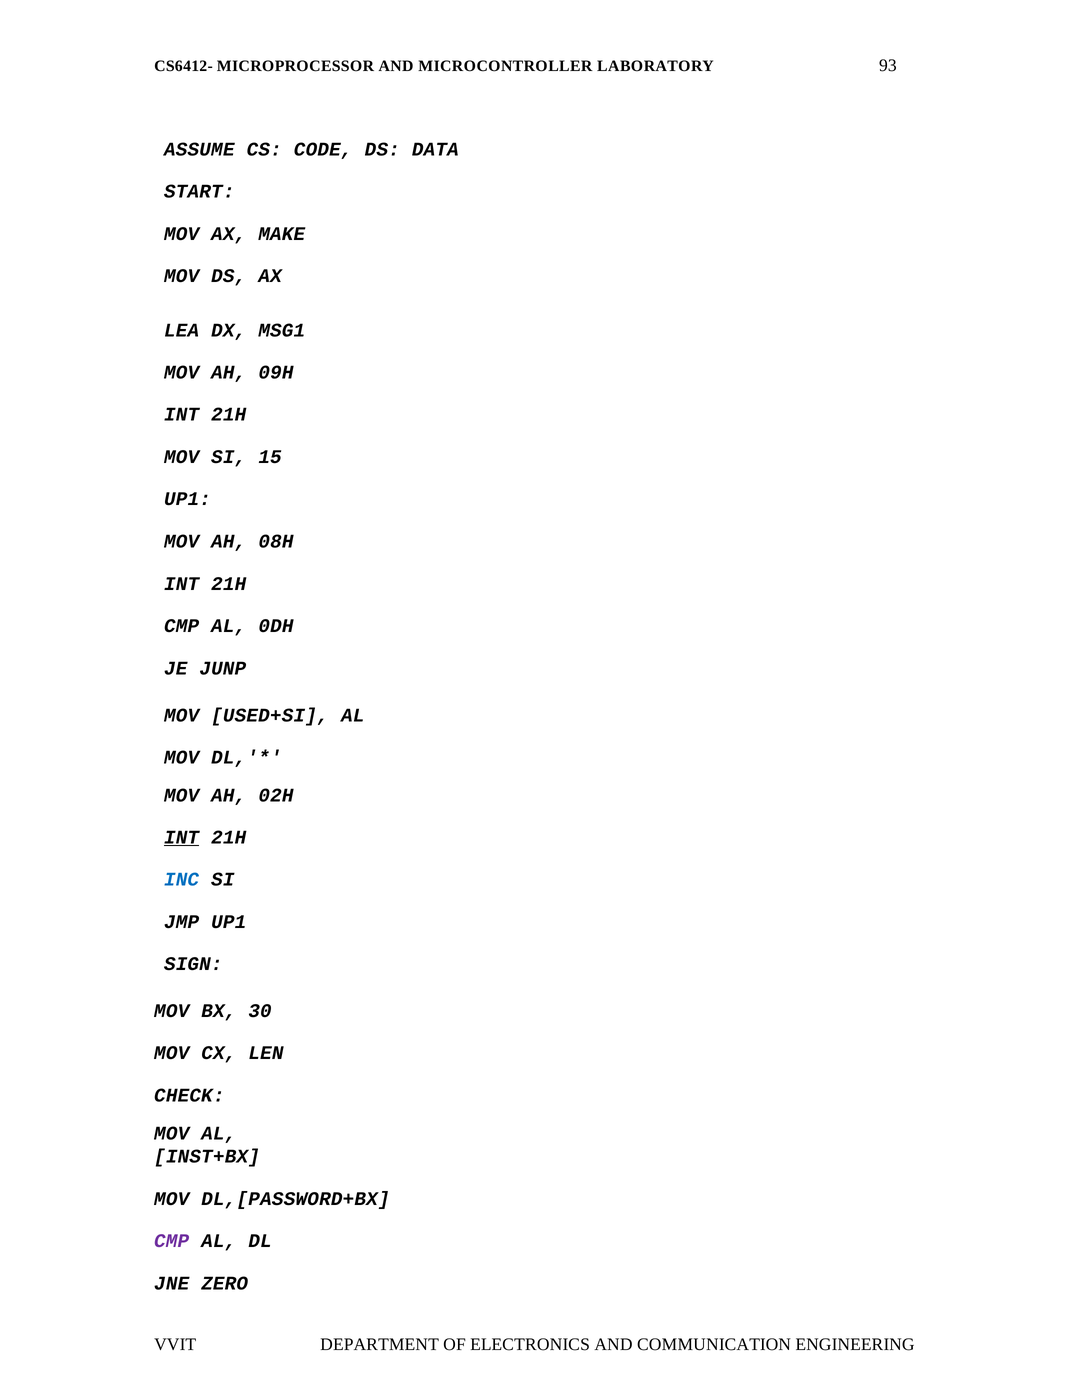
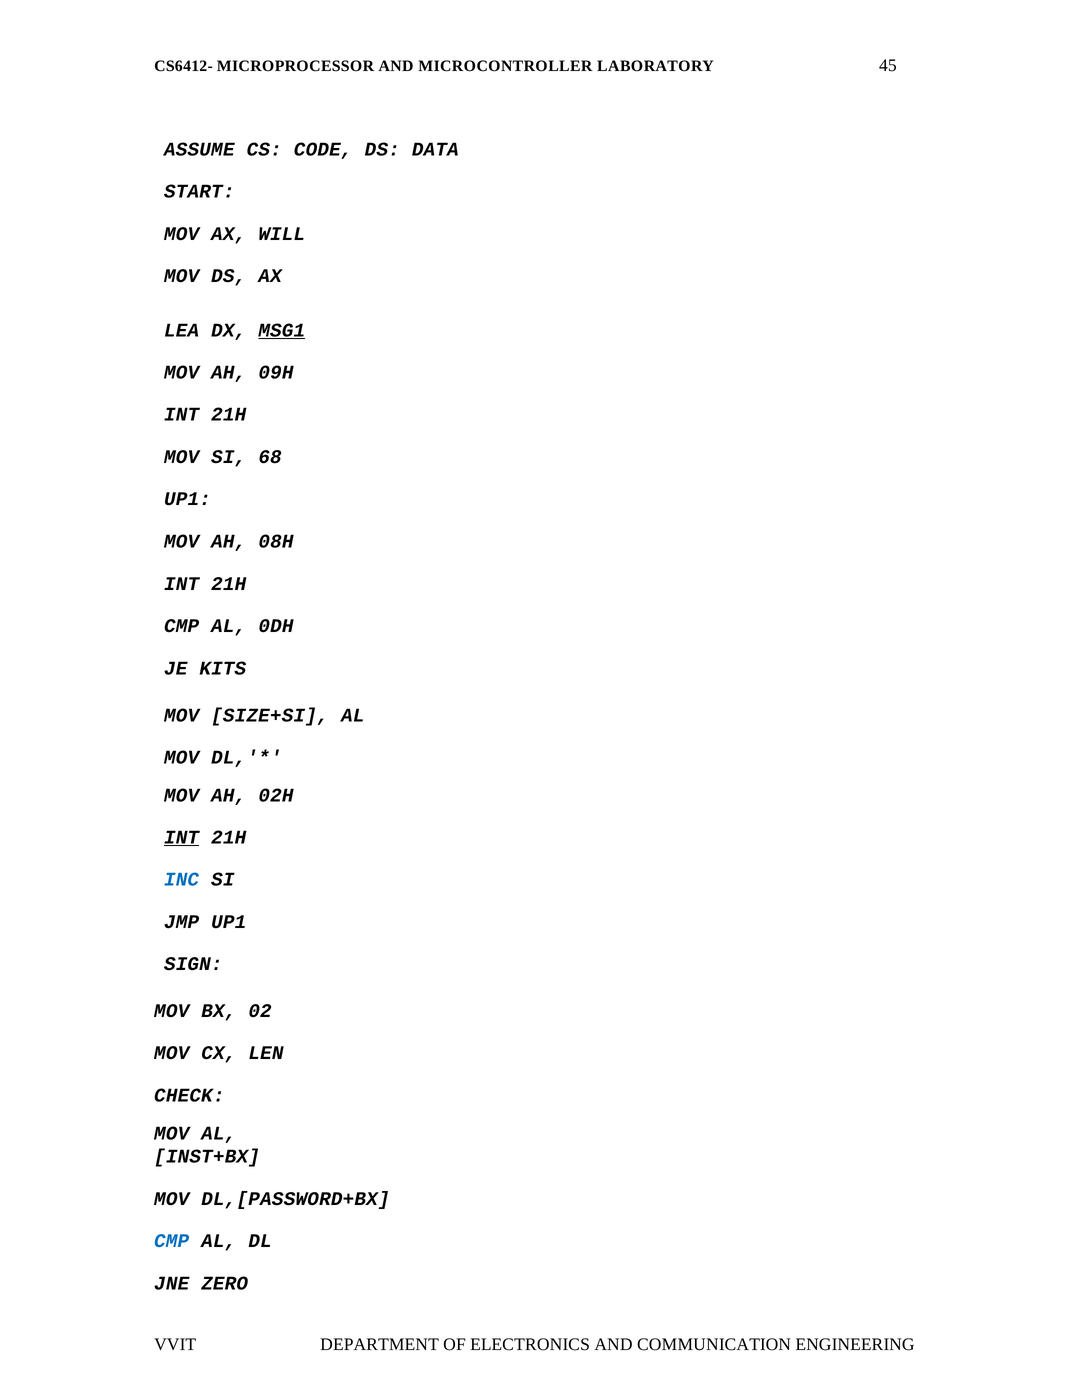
93: 93 -> 45
MAKE: MAKE -> WILL
MSG1 underline: none -> present
15: 15 -> 68
JUNP: JUNP -> KITS
USED+SI: USED+SI -> SIZE+SI
30: 30 -> 02
CMP at (172, 1240) colour: purple -> blue
